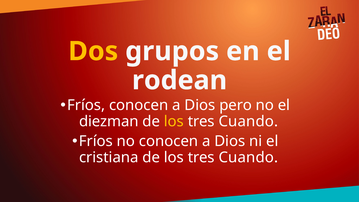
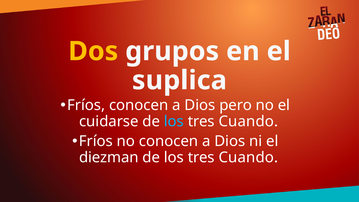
rodean: rodean -> suplica
diezman: diezman -> cuidarse
los at (174, 121) colour: yellow -> light blue
cristiana: cristiana -> diezman
